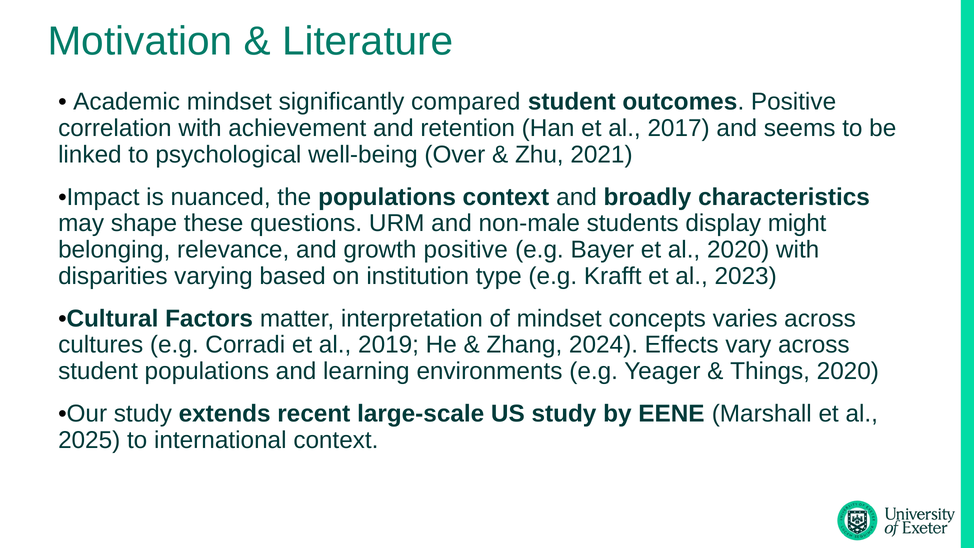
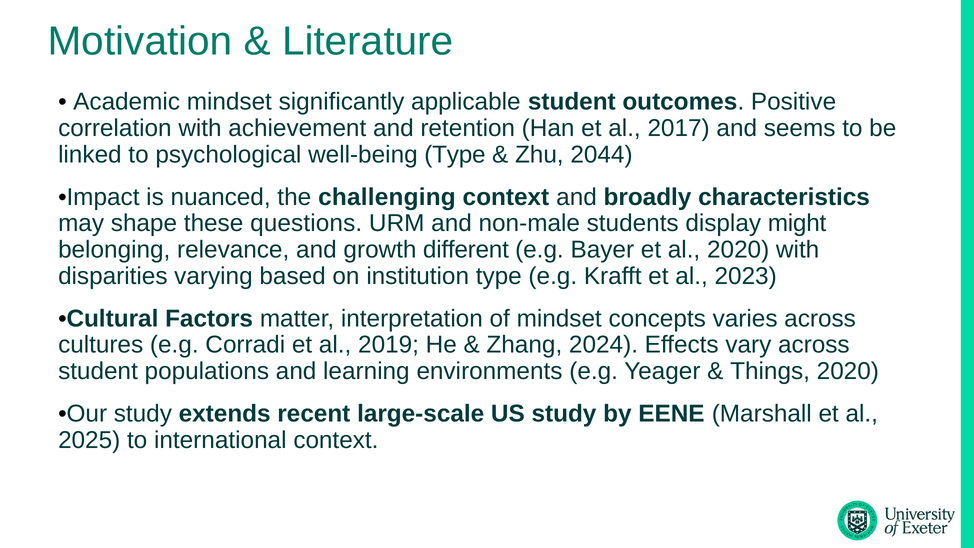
compared: compared -> applicable
well-being Over: Over -> Type
2021: 2021 -> 2044
the populations: populations -> challenging
growth positive: positive -> different
